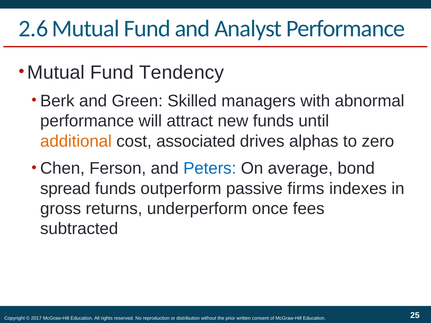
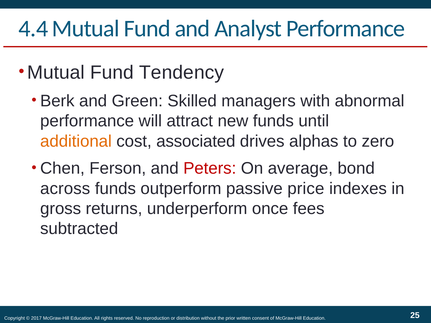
2.6: 2.6 -> 4.4
Peters colour: blue -> red
spread: spread -> across
firms: firms -> price
